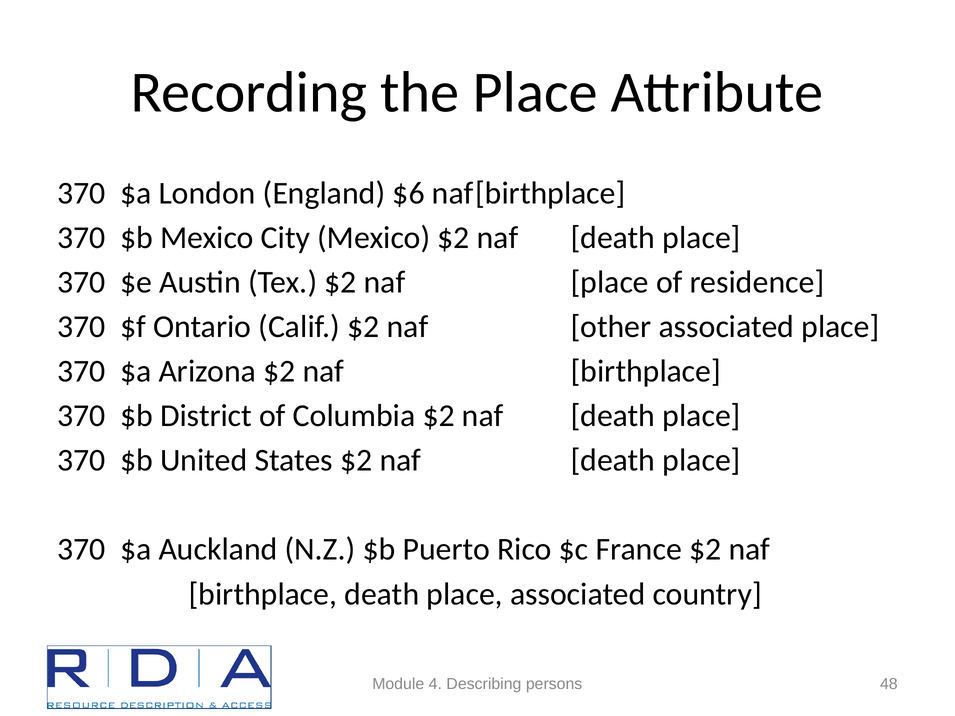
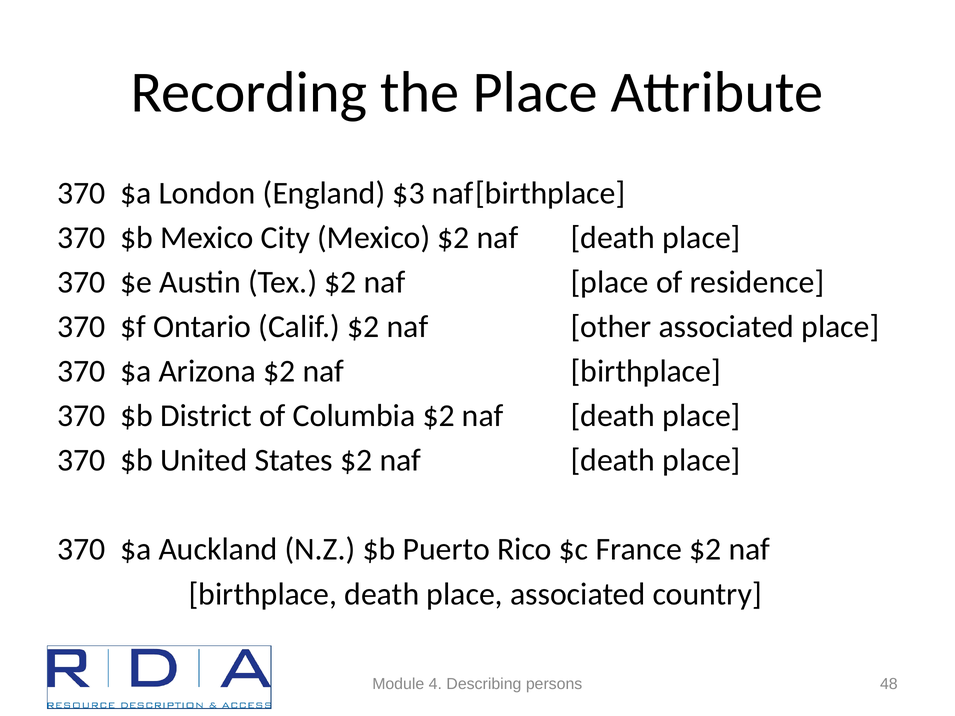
$6: $6 -> $3
